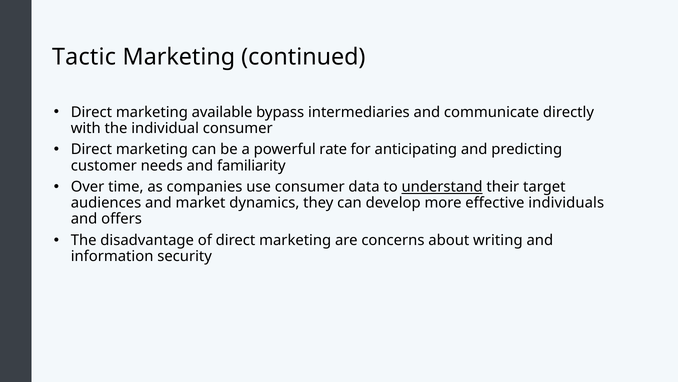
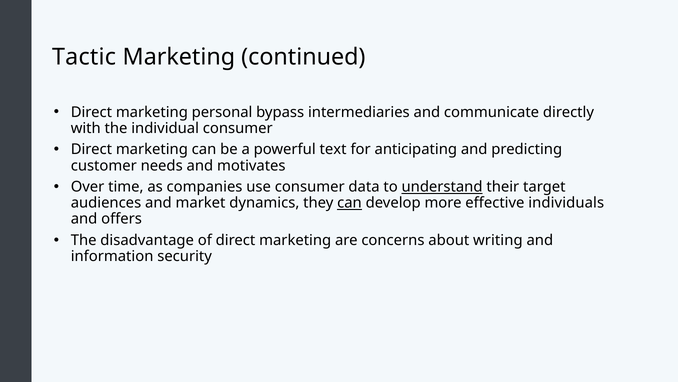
available: available -> personal
rate: rate -> text
familiarity: familiarity -> motivates
can at (349, 203) underline: none -> present
